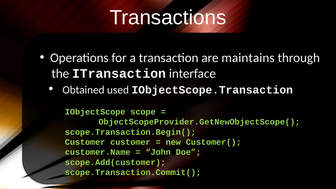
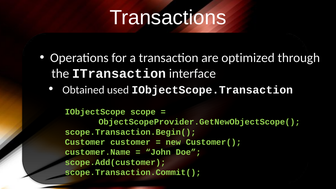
maintains: maintains -> optimized
